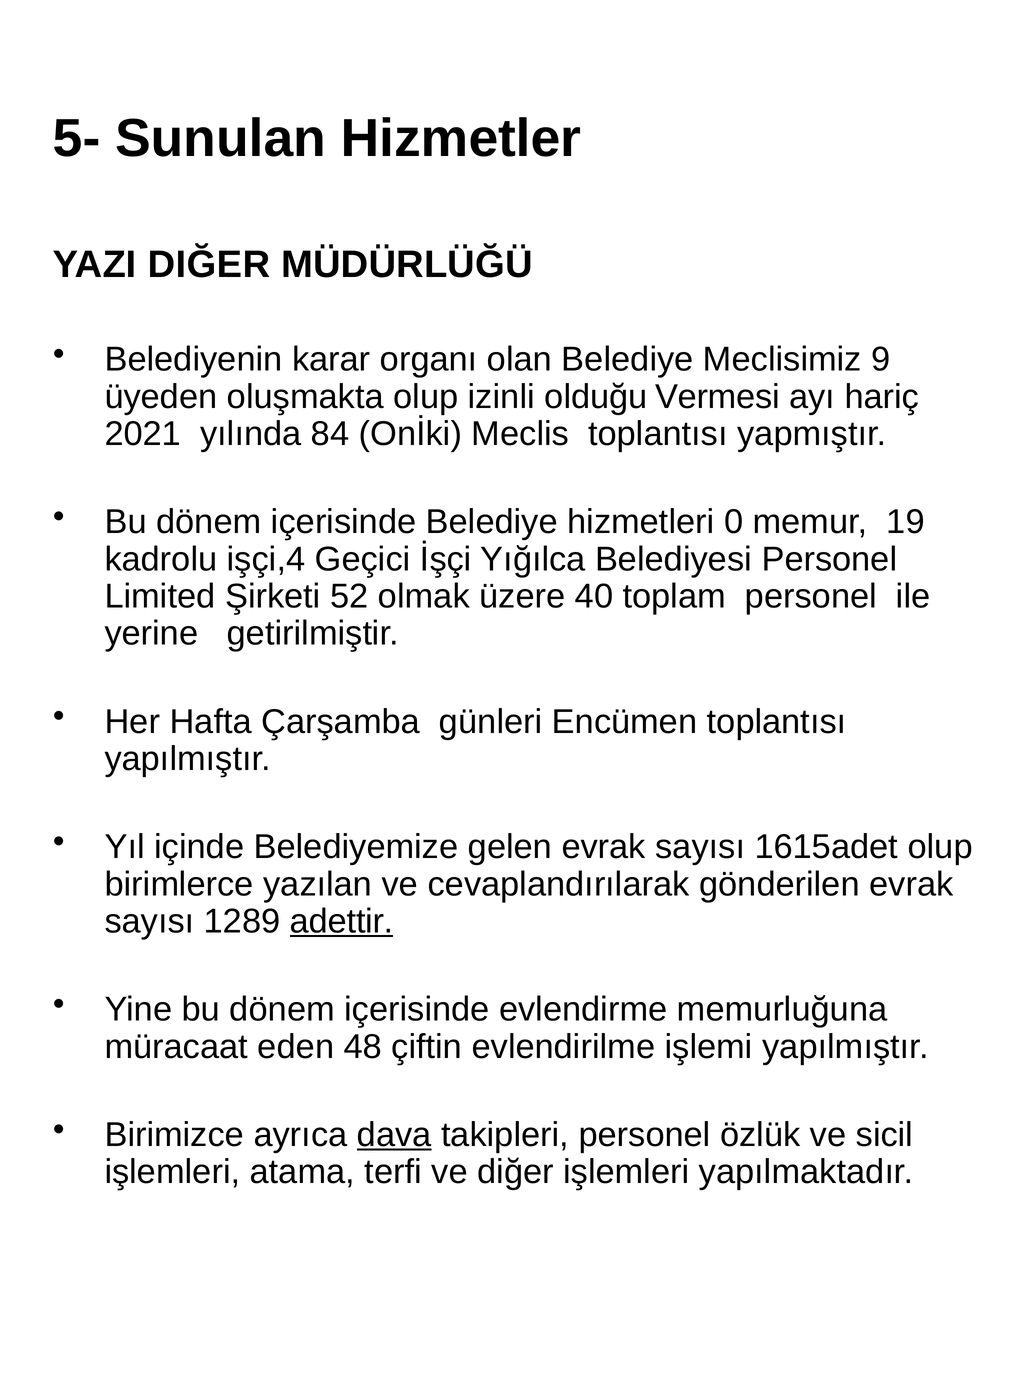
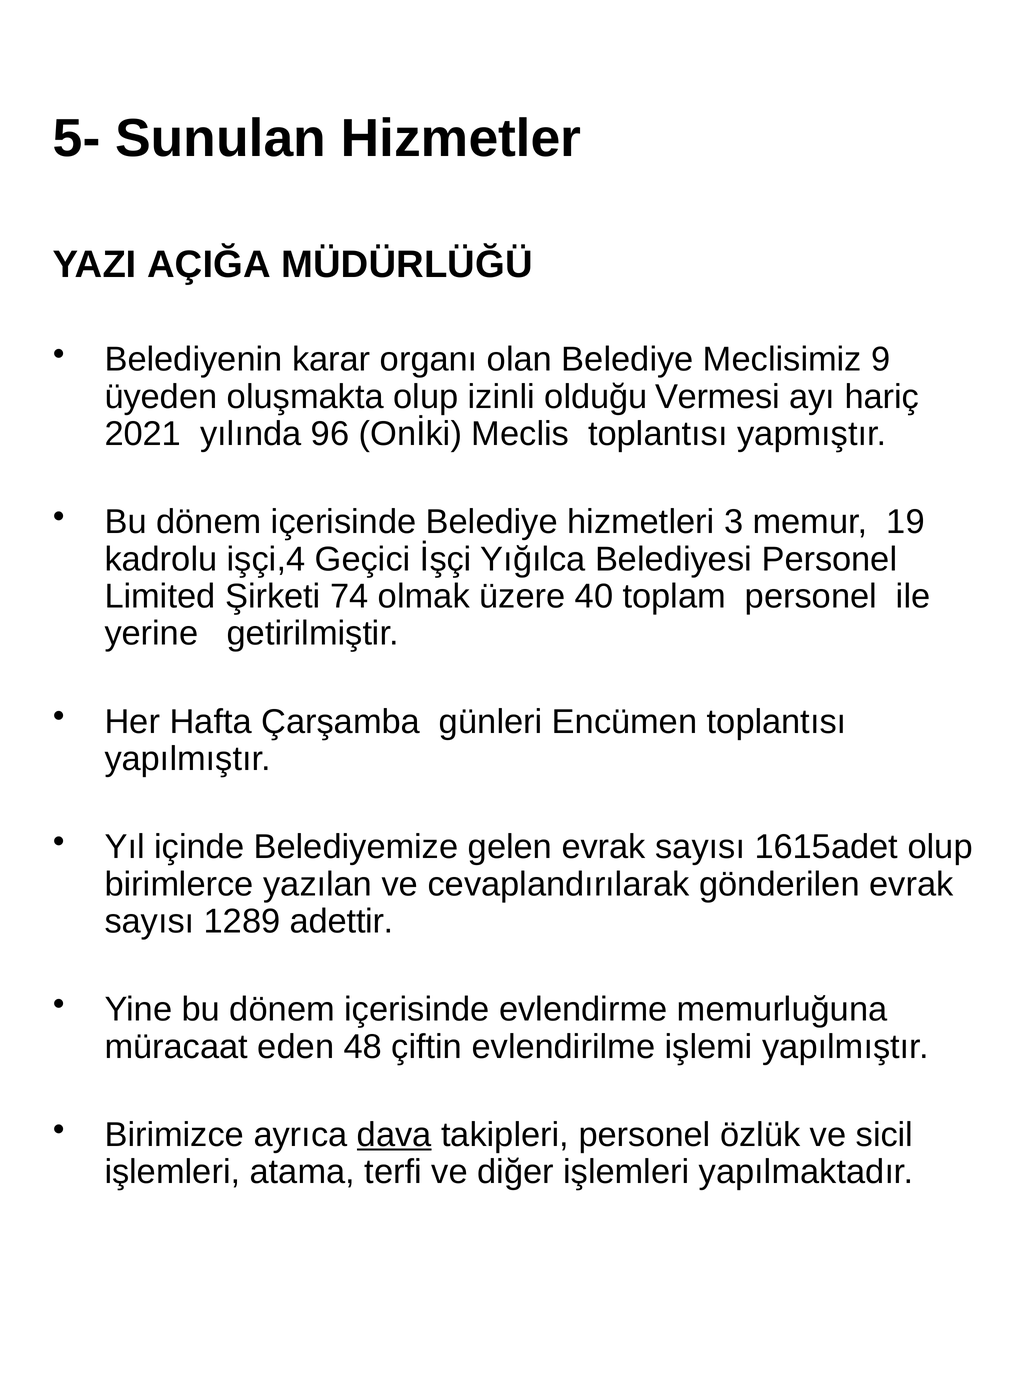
YAZI DIĞER: DIĞER -> AÇIĞA
84: 84 -> 96
0: 0 -> 3
52: 52 -> 74
adettir underline: present -> none
